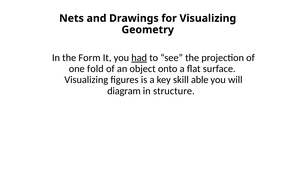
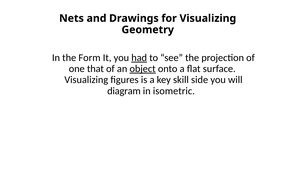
fold: fold -> that
object underline: none -> present
able: able -> side
structure: structure -> isometric
